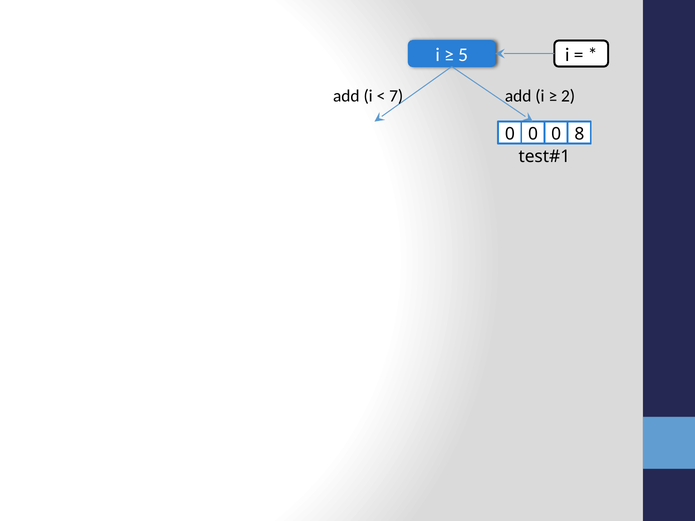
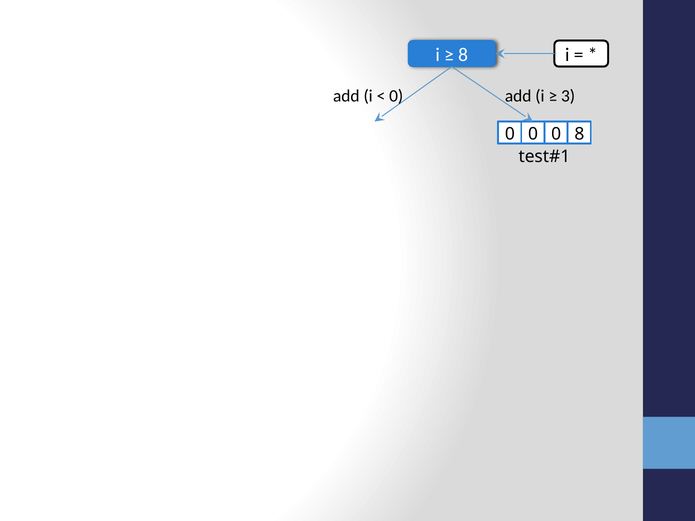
5 at (463, 55): 5 -> 8
7 at (396, 96): 7 -> 0
2: 2 -> 3
